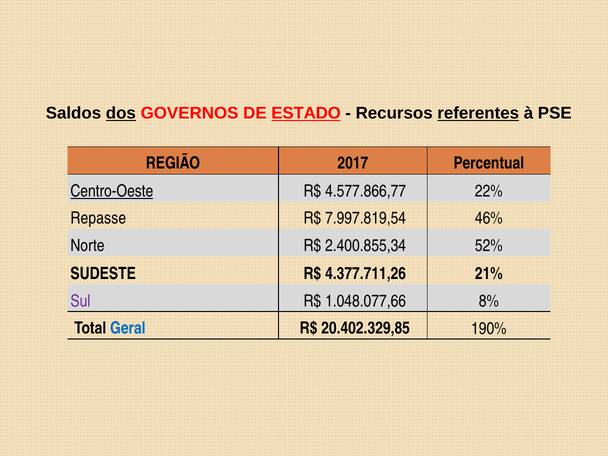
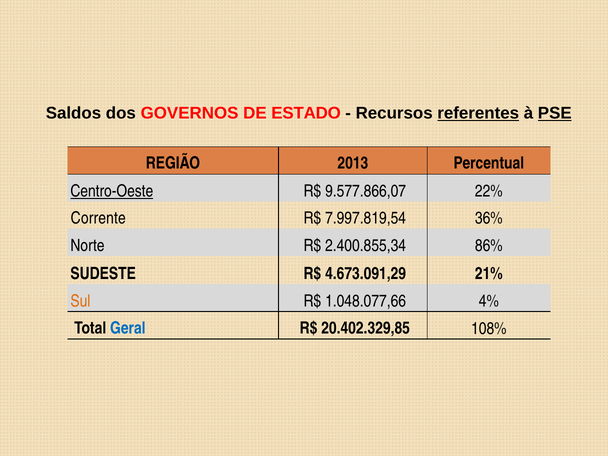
dos underline: present -> none
ESTADO underline: present -> none
PSE underline: none -> present
2017: 2017 -> 2013
4.577.866,77: 4.577.866,77 -> 9.577.866,07
Repasse: Repasse -> Corrente
46%: 46% -> 36%
52%: 52% -> 86%
4.377.711,26: 4.377.711,26 -> 4.673.091,29
Sul colour: purple -> orange
8%: 8% -> 4%
190%: 190% -> 108%
